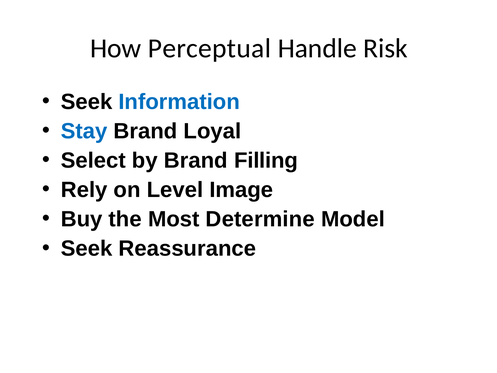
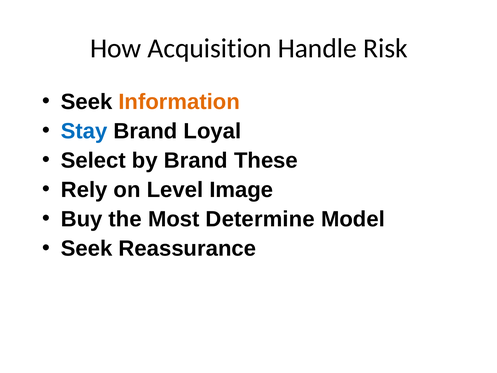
Perceptual: Perceptual -> Acquisition
Information colour: blue -> orange
Filling: Filling -> These
